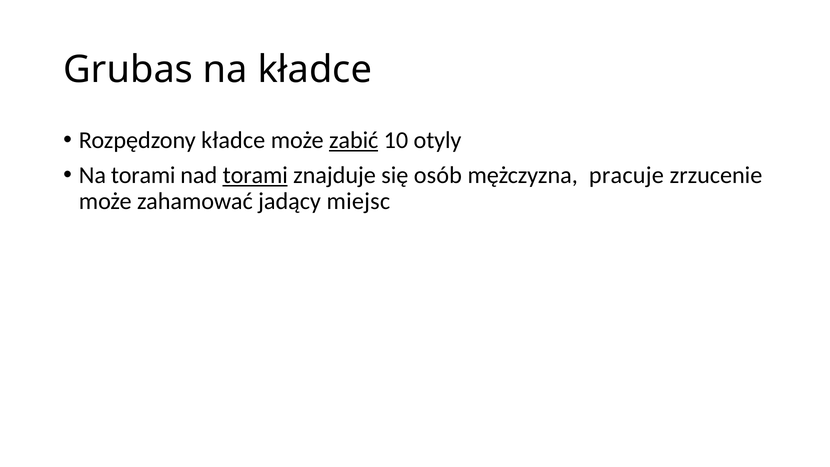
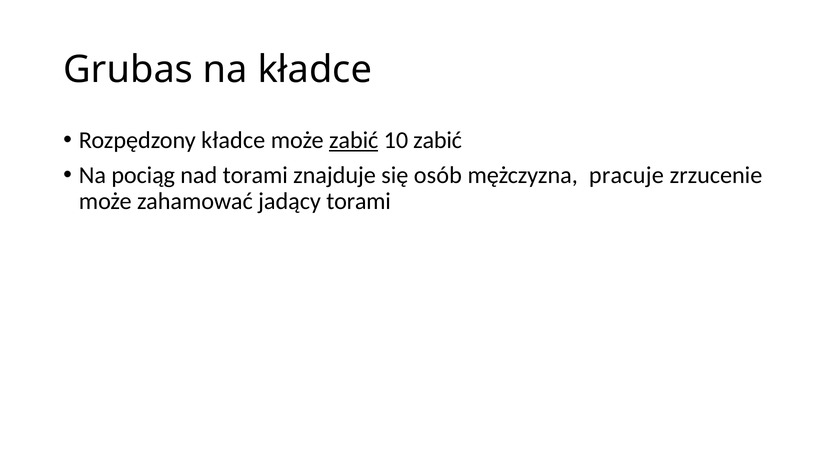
10 otyly: otyly -> zabić
Na torami: torami -> pociąg
torami at (255, 175) underline: present -> none
jadący miejsc: miejsc -> torami
